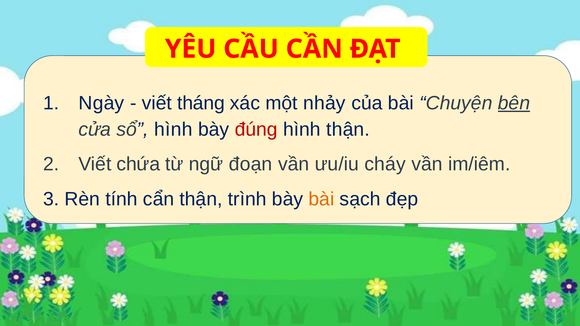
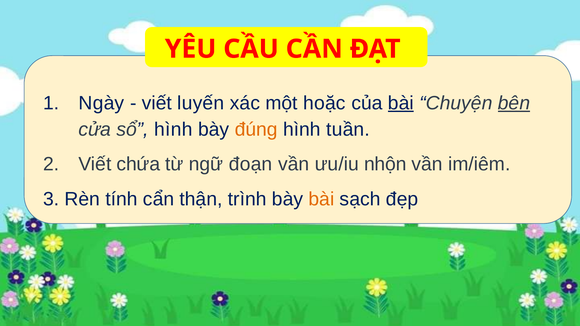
tháng: tháng -> luyến
nhảy: nhảy -> hoặc
bài at (401, 103) underline: none -> present
đúng colour: red -> orange
hình thận: thận -> tuần
cháy: cháy -> nhộn
